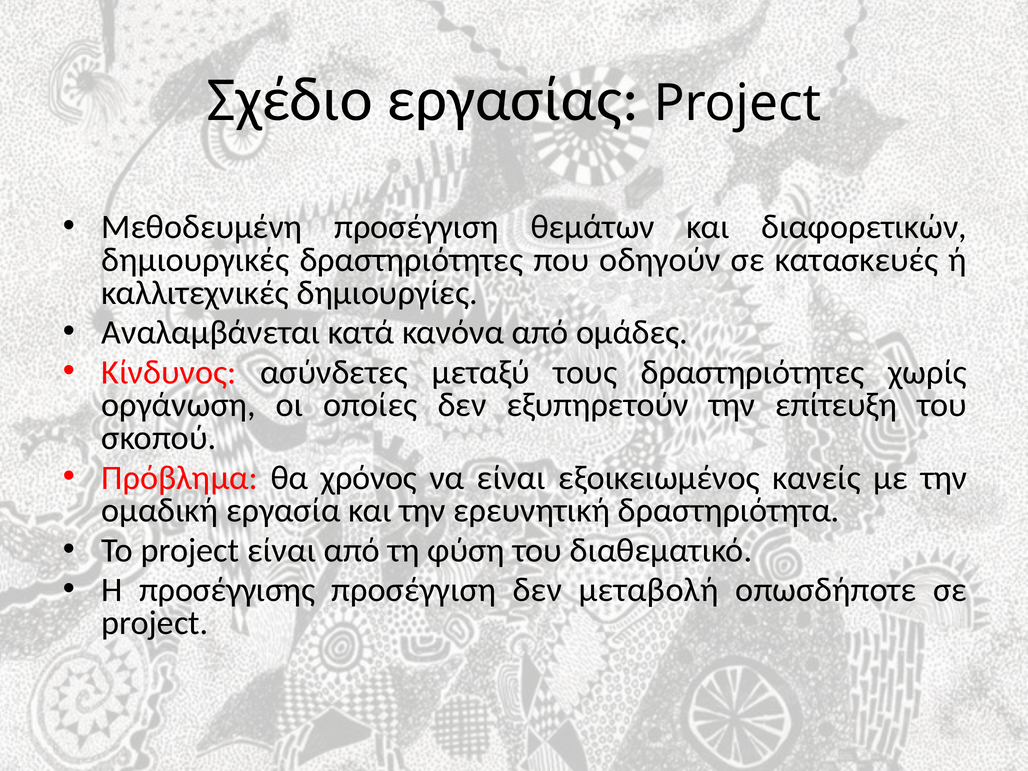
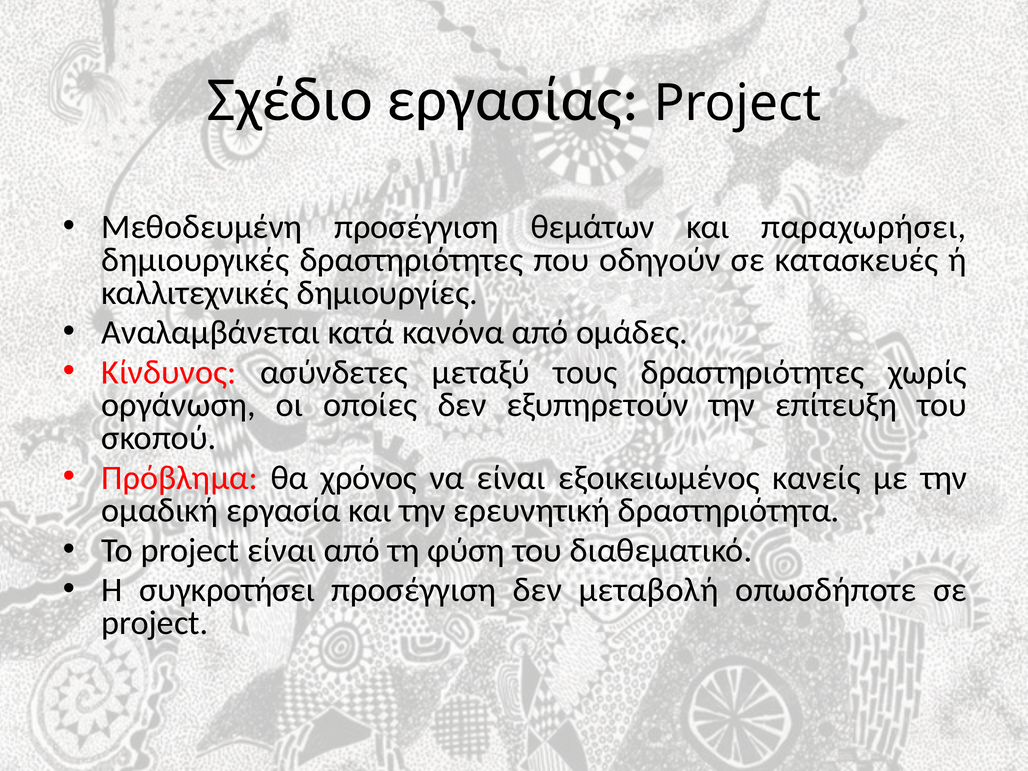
διαφορετικών: διαφορετικών -> παραχωρήσει
προσέγγισης: προσέγγισης -> συγκροτήσει
